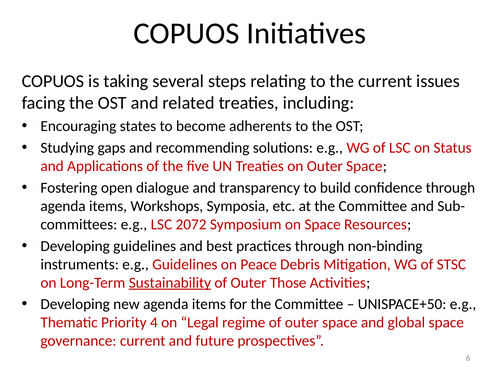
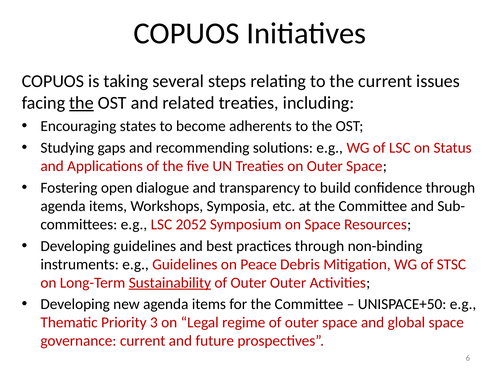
the at (81, 103) underline: none -> present
2072: 2072 -> 2052
Outer Those: Those -> Outer
4: 4 -> 3
